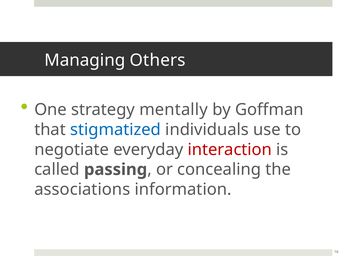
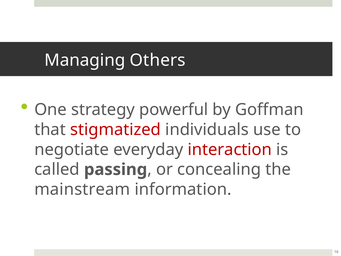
mentally: mentally -> powerful
stigmatized colour: blue -> red
associations: associations -> mainstream
